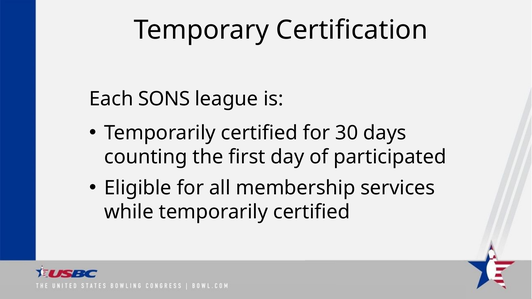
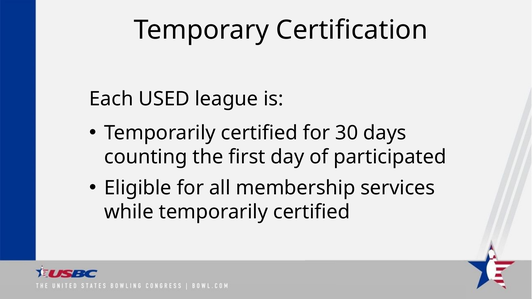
SONS: SONS -> USED
